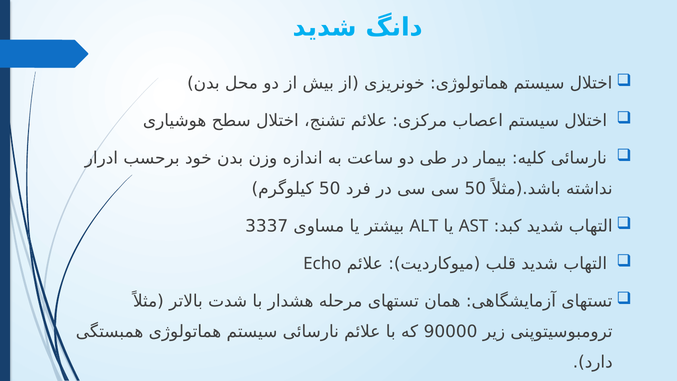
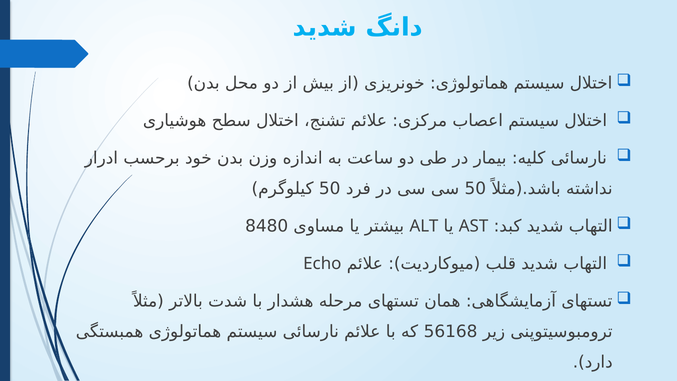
3337: 3337 -> 8480
90000: 90000 -> 56168
